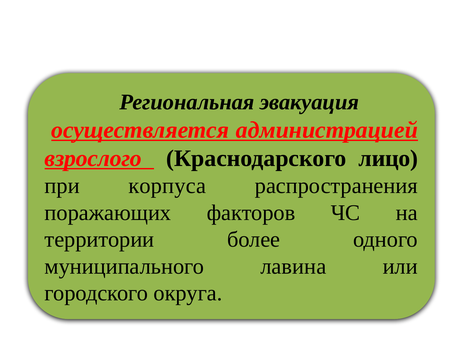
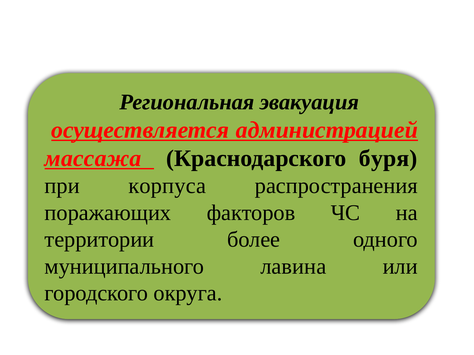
взрослого: взрослого -> массажа
лицо: лицо -> буря
